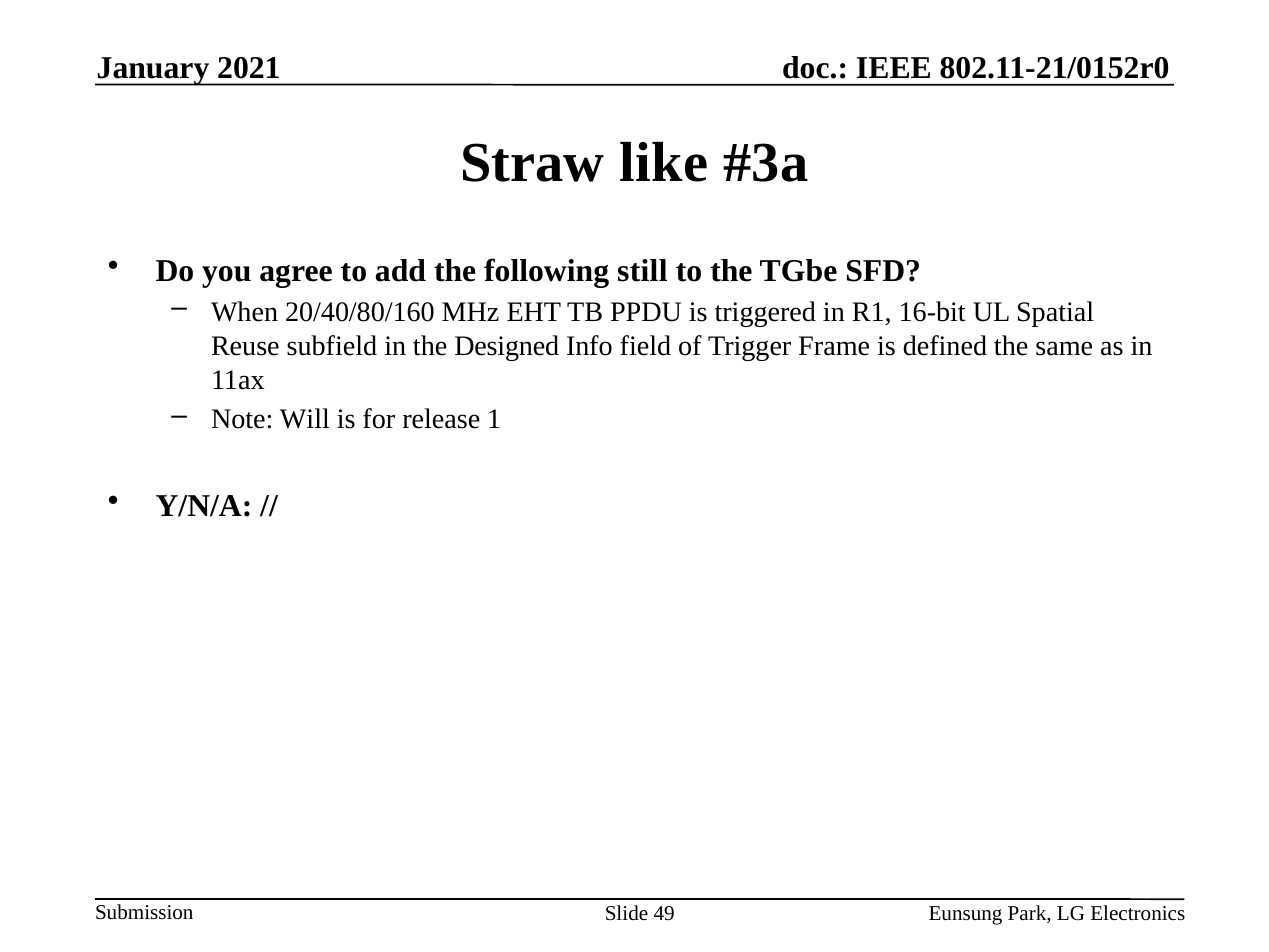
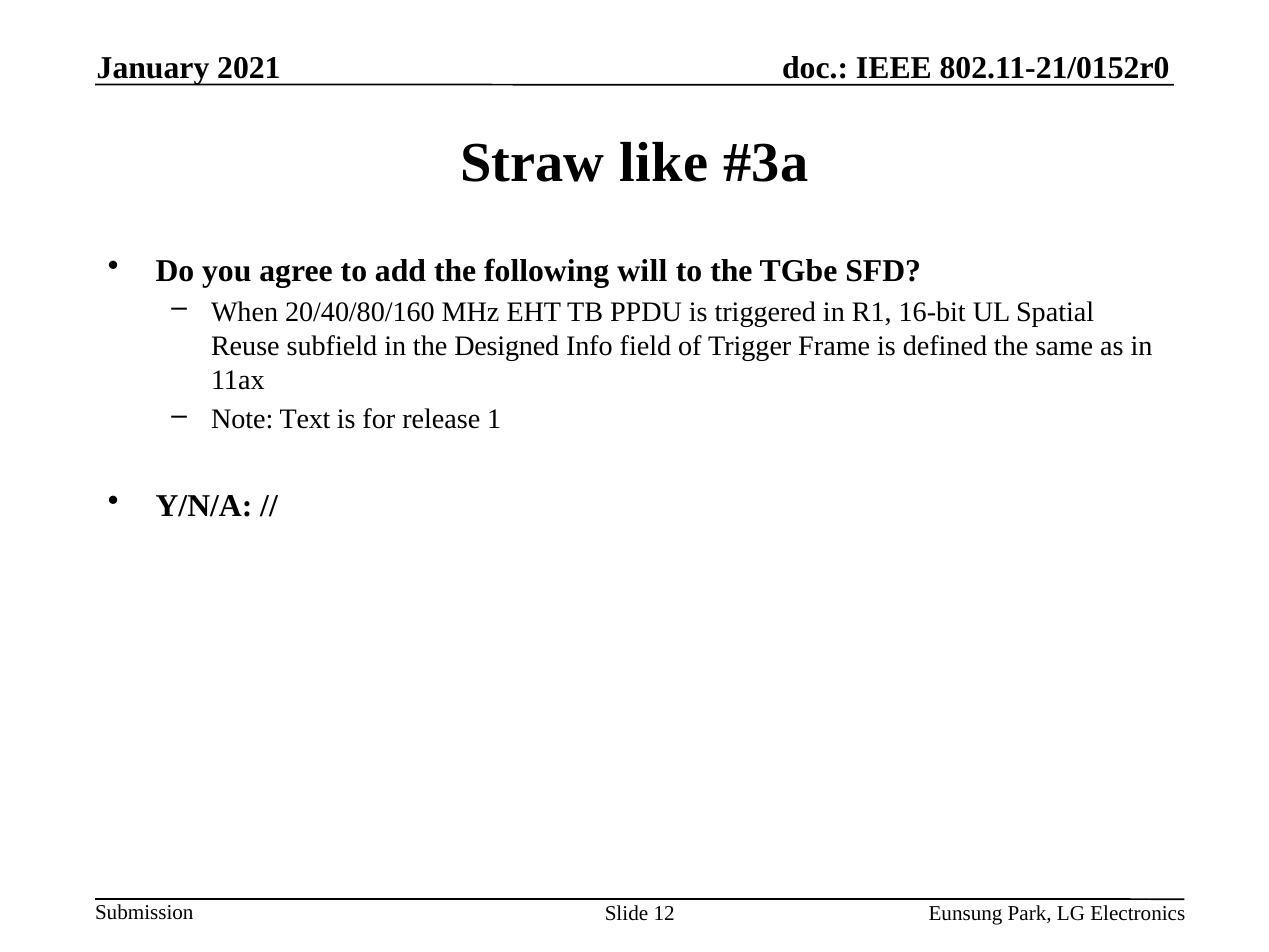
still: still -> will
Will: Will -> Text
49: 49 -> 12
